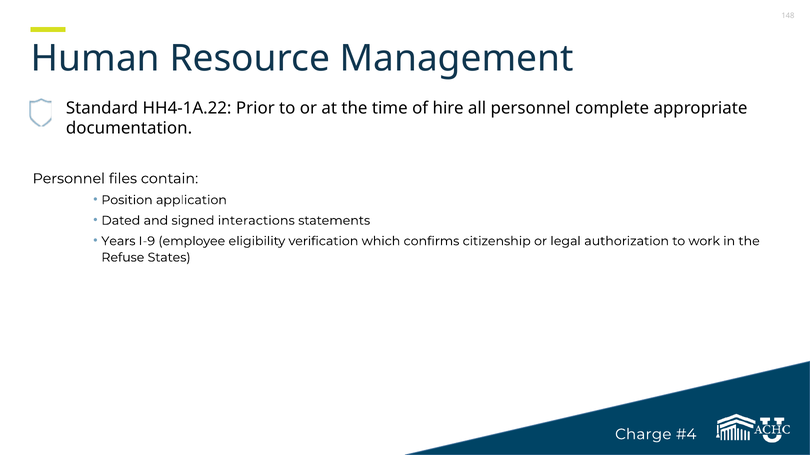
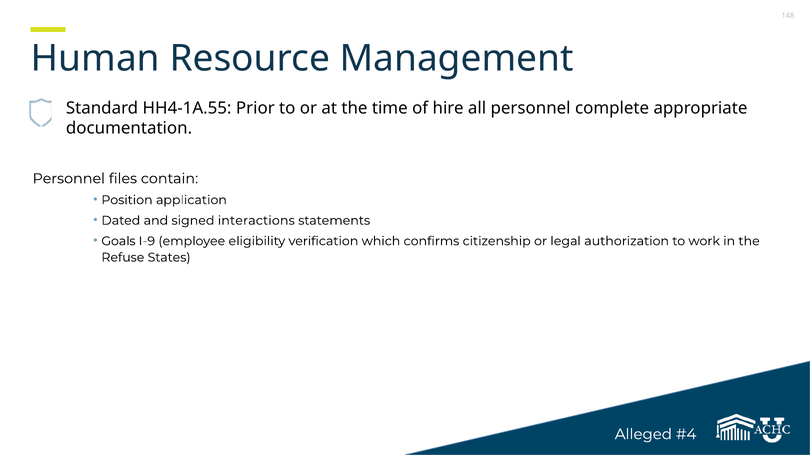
HH4-1A.22: HH4-1A.22 -> HH4-1A.55
Years: Years -> Goals
Charge: Charge -> Alleged
